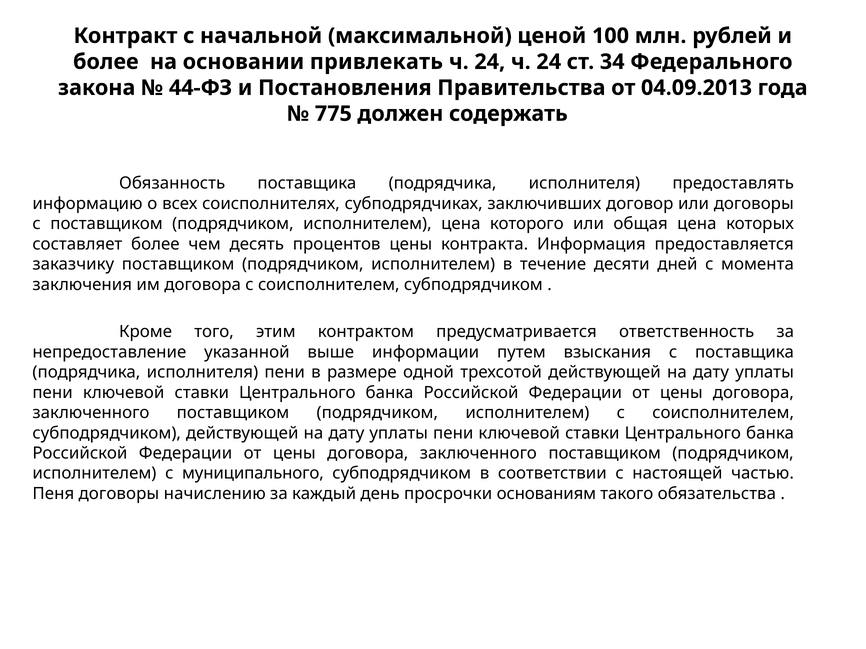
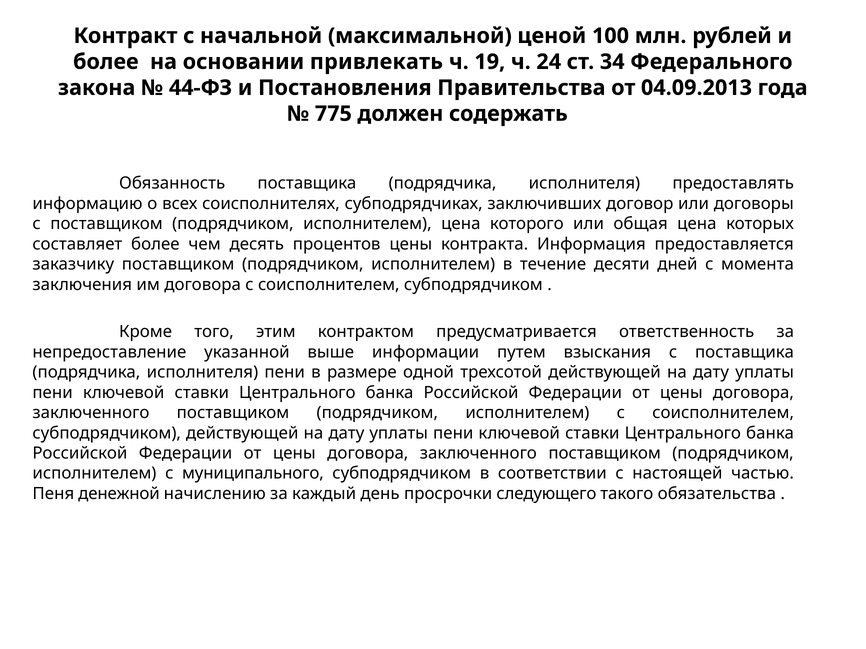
24 at (490, 62): 24 -> 19
Пеня договоры: договоры -> денежной
основаниям: основаниям -> следующего
